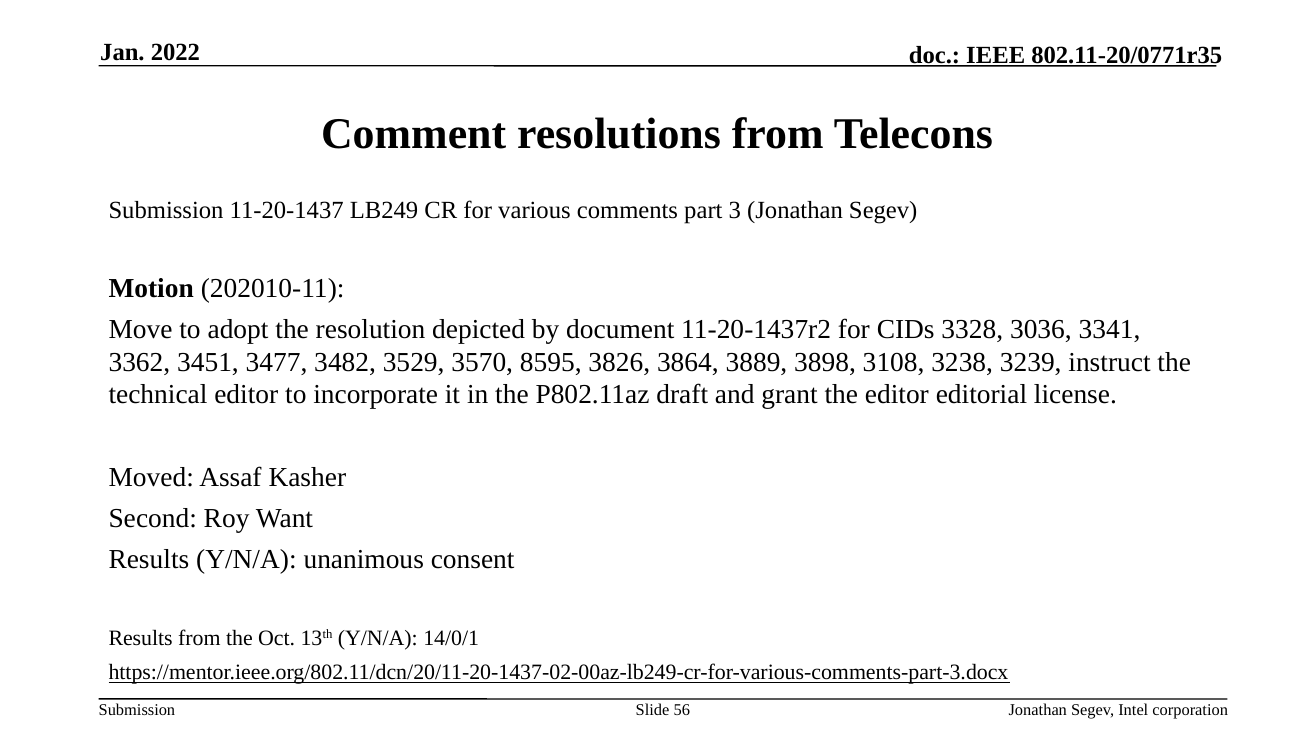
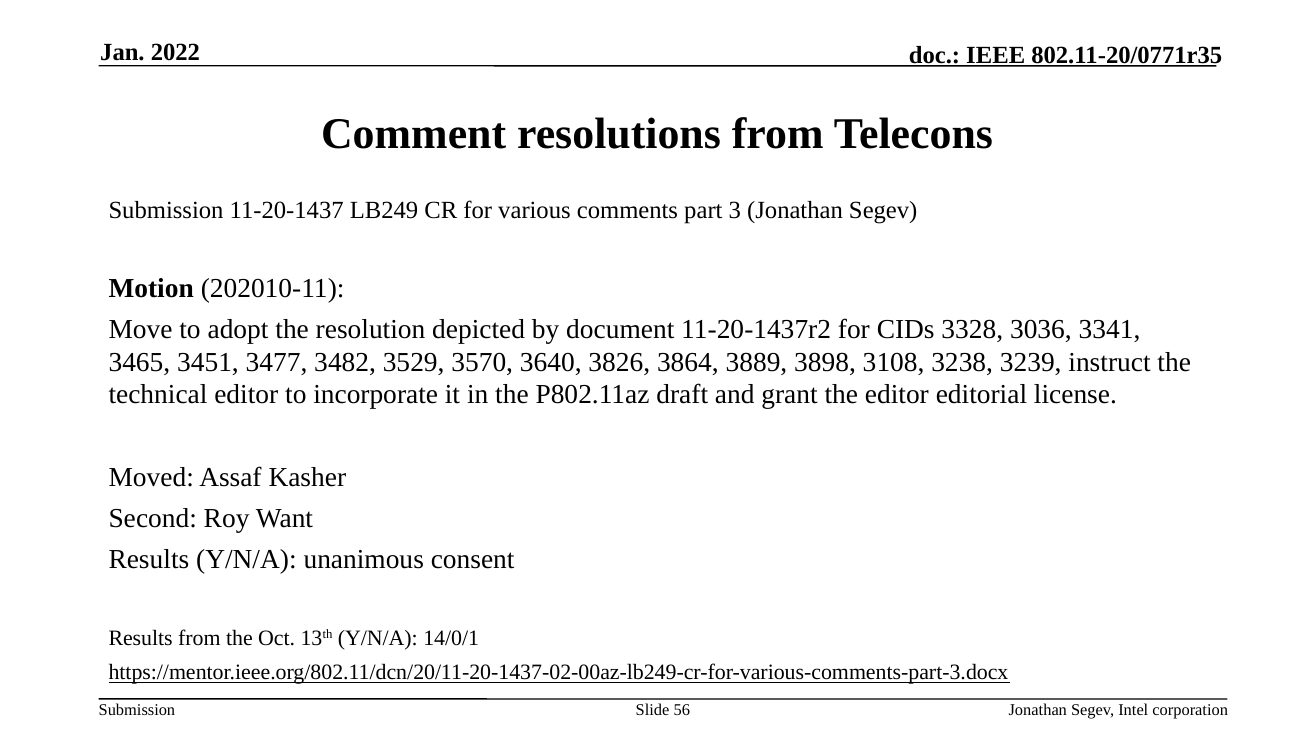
3362: 3362 -> 3465
8595: 8595 -> 3640
